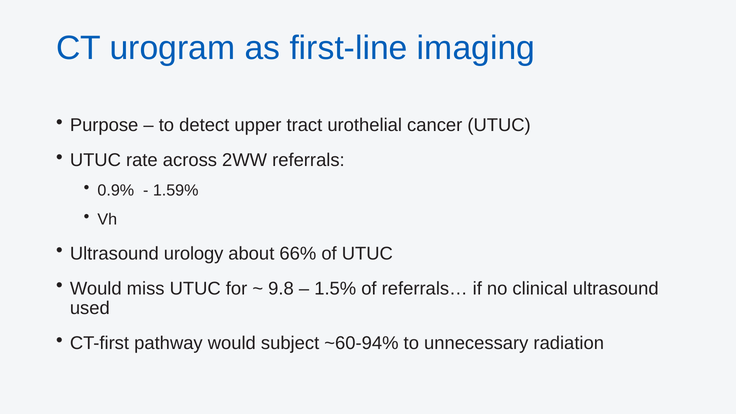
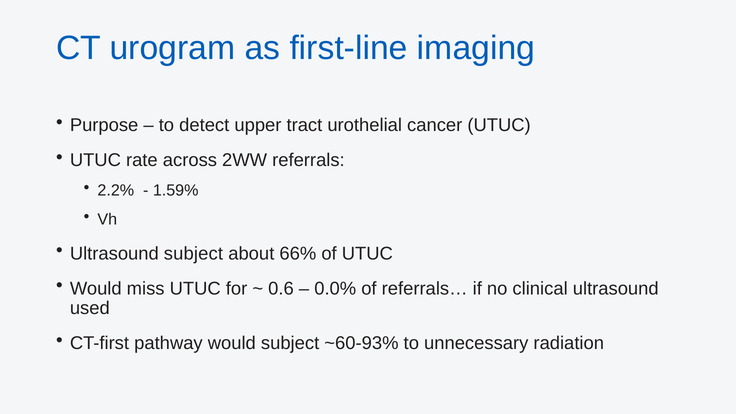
0.9%: 0.9% -> 2.2%
Ultrasound urology: urology -> subject
9.8: 9.8 -> 0.6
1.5%: 1.5% -> 0.0%
~60-94%: ~60-94% -> ~60-93%
